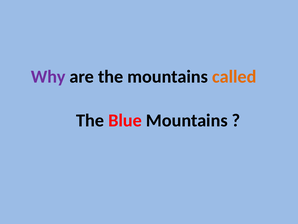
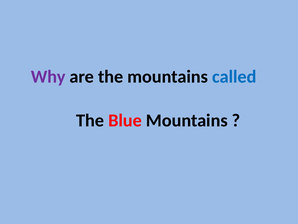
called colour: orange -> blue
